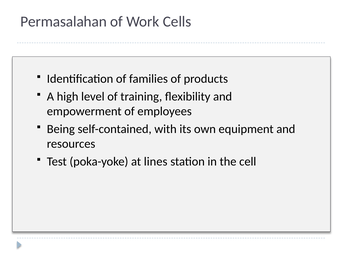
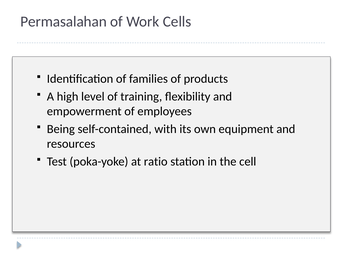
lines: lines -> ratio
